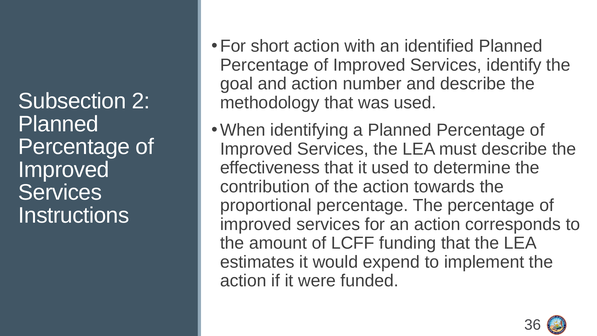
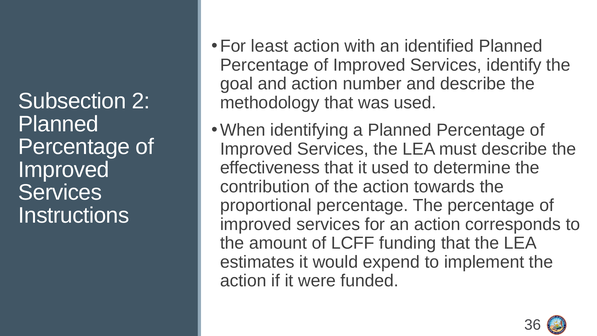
short: short -> least
